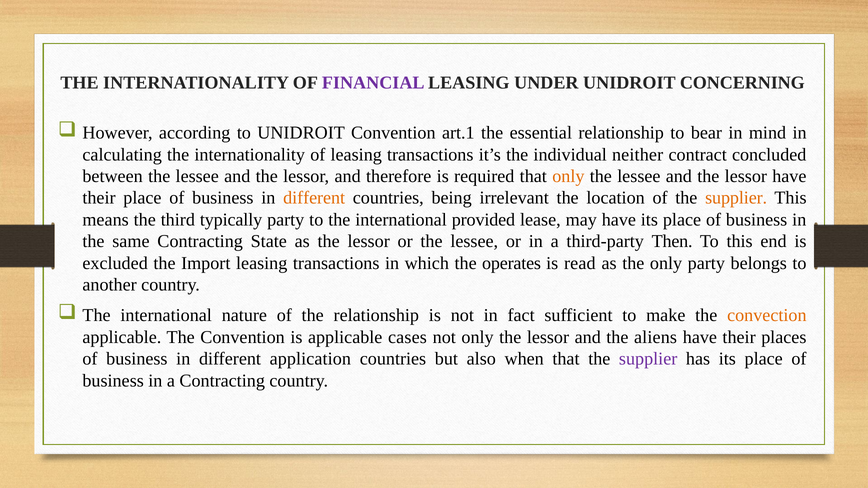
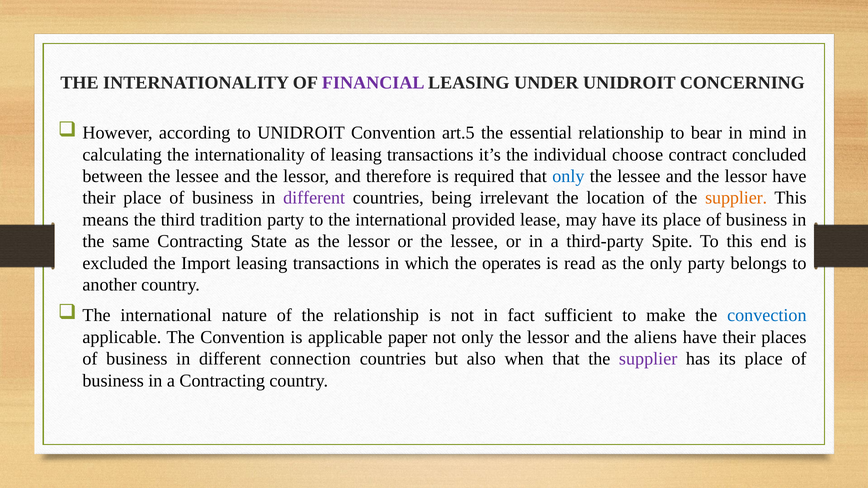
art.1: art.1 -> art.5
neither: neither -> choose
only at (568, 176) colour: orange -> blue
different at (314, 198) colour: orange -> purple
typically: typically -> tradition
Then: Then -> Spite
convection colour: orange -> blue
cases: cases -> paper
application: application -> connection
